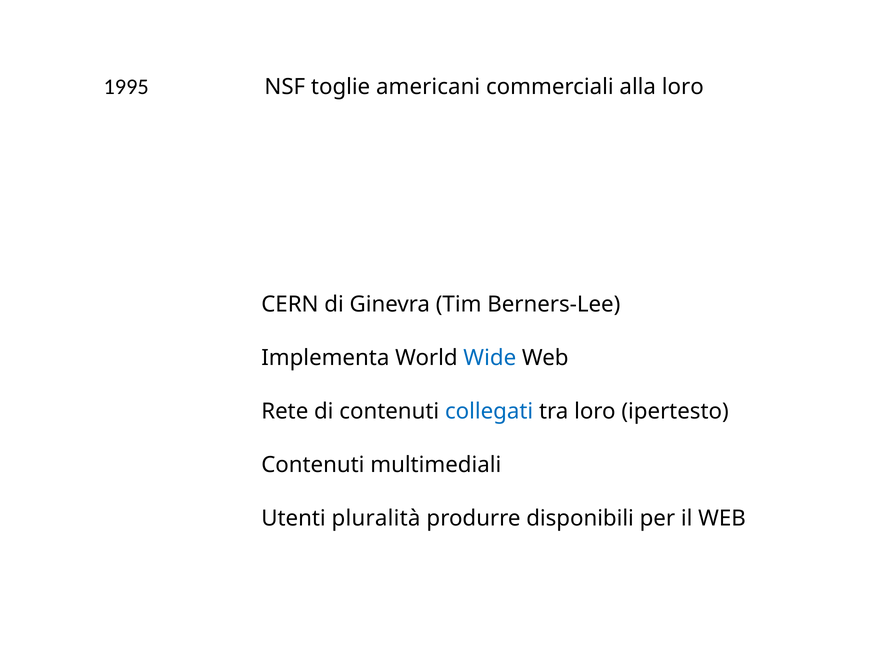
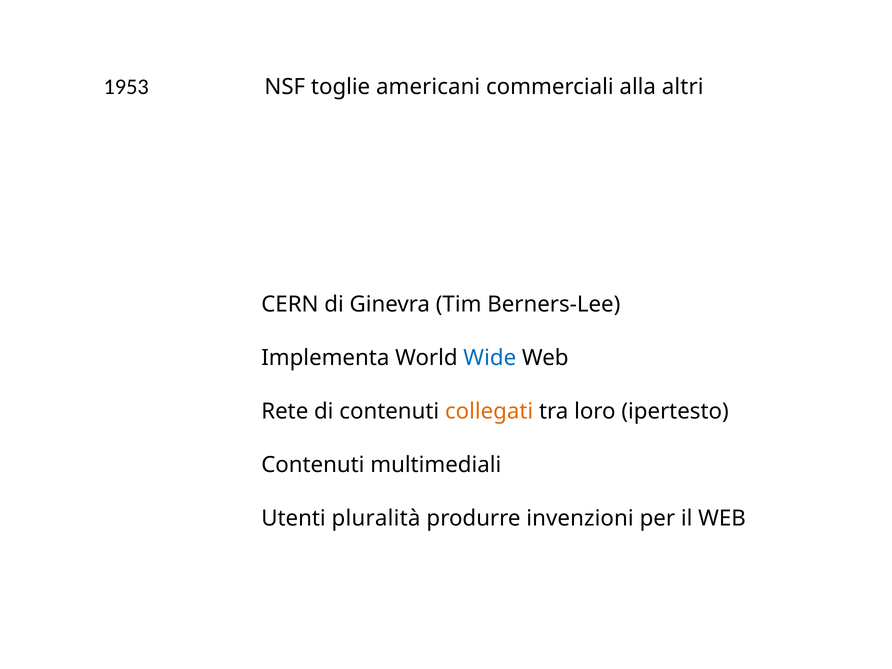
1995: 1995 -> 1953
alla loro: loro -> altri
collegati colour: blue -> orange
disponibili: disponibili -> invenzioni
